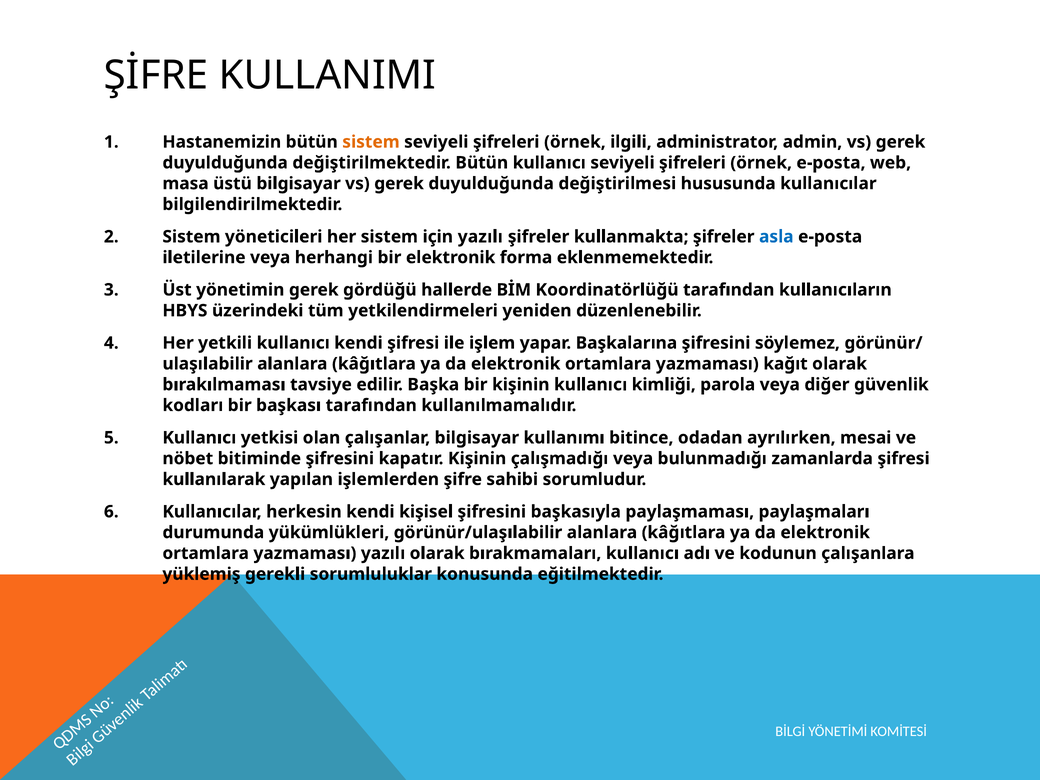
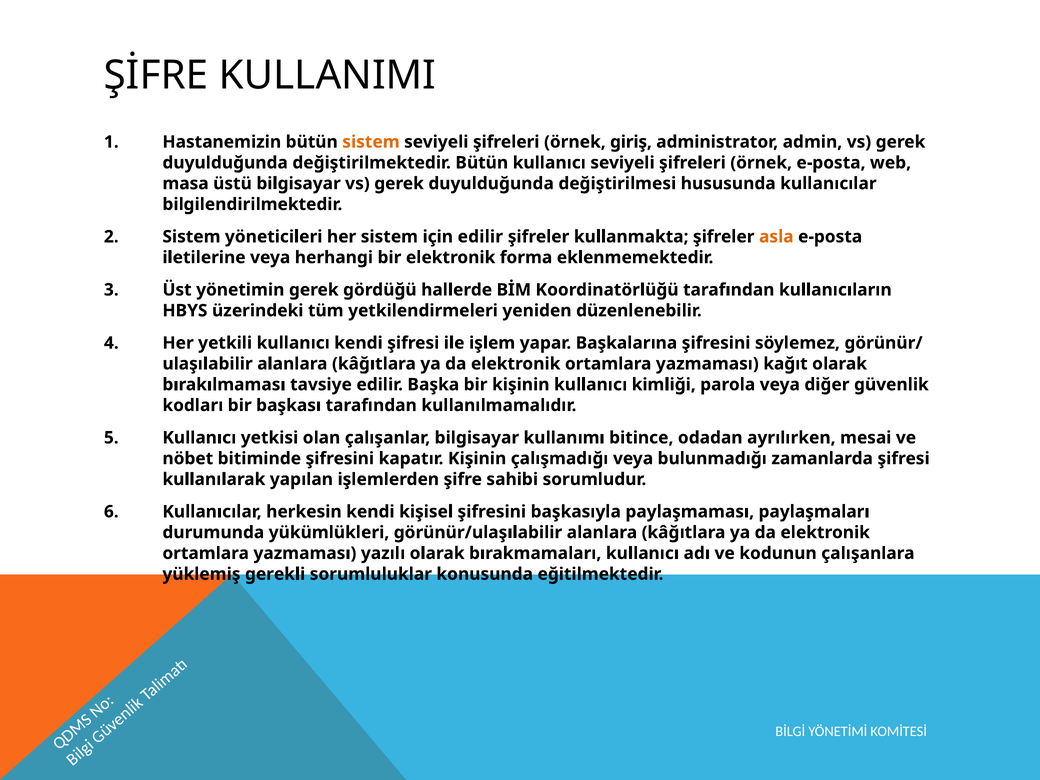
ilgili: ilgili -> giriş
için yazılı: yazılı -> edilir
asla colour: blue -> orange
